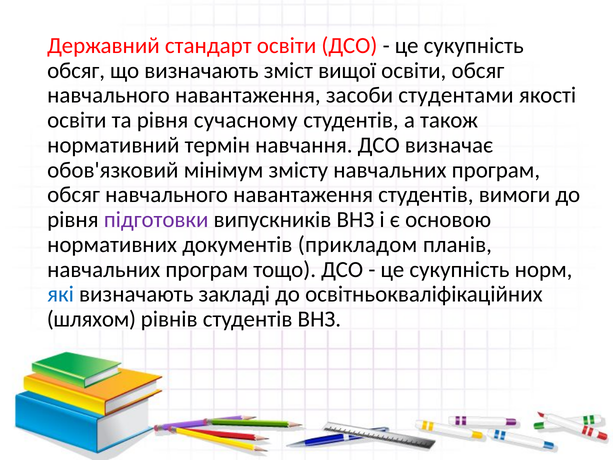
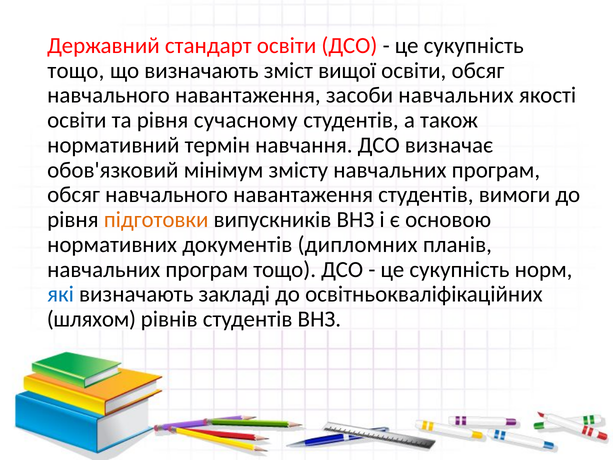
обсяг at (76, 70): обсяг -> тощо
засоби студентами: студентами -> навчальних
підготовки colour: purple -> orange
прикладом: прикладом -> дипломних
